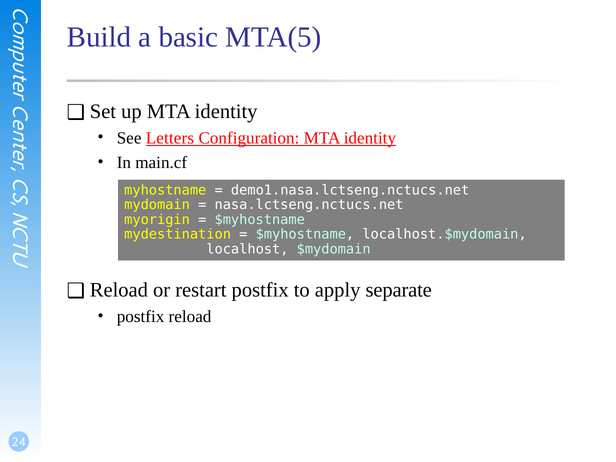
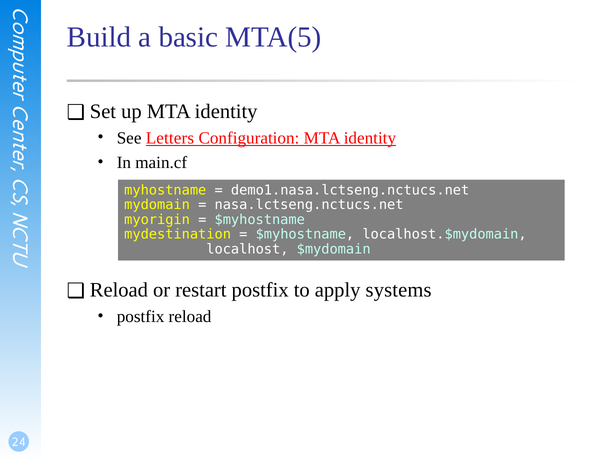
separate: separate -> systems
